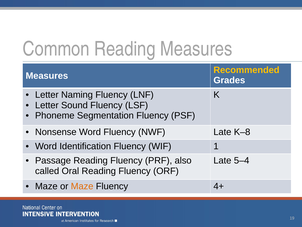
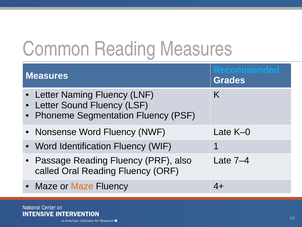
Recommended colour: yellow -> light blue
K–8: K–8 -> K–0
5–4: 5–4 -> 7–4
